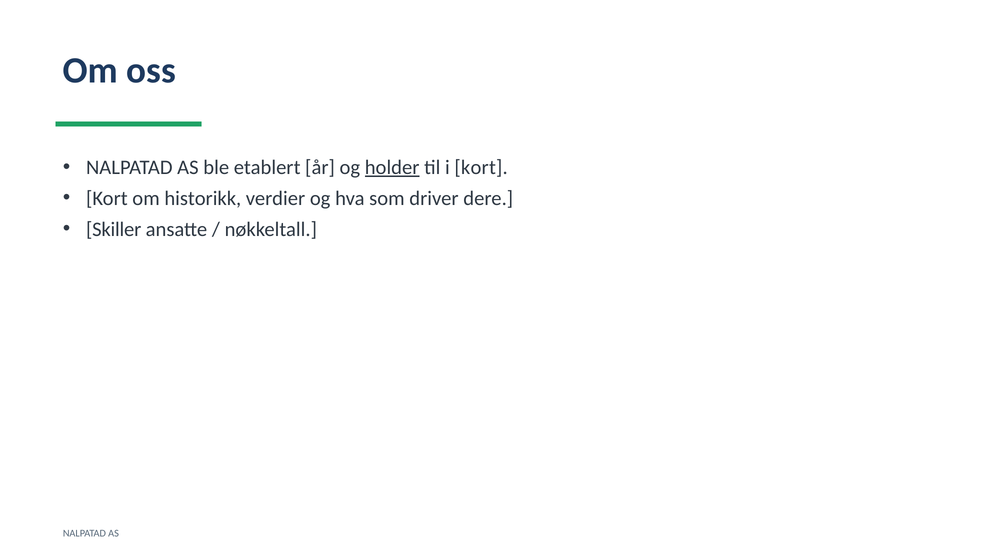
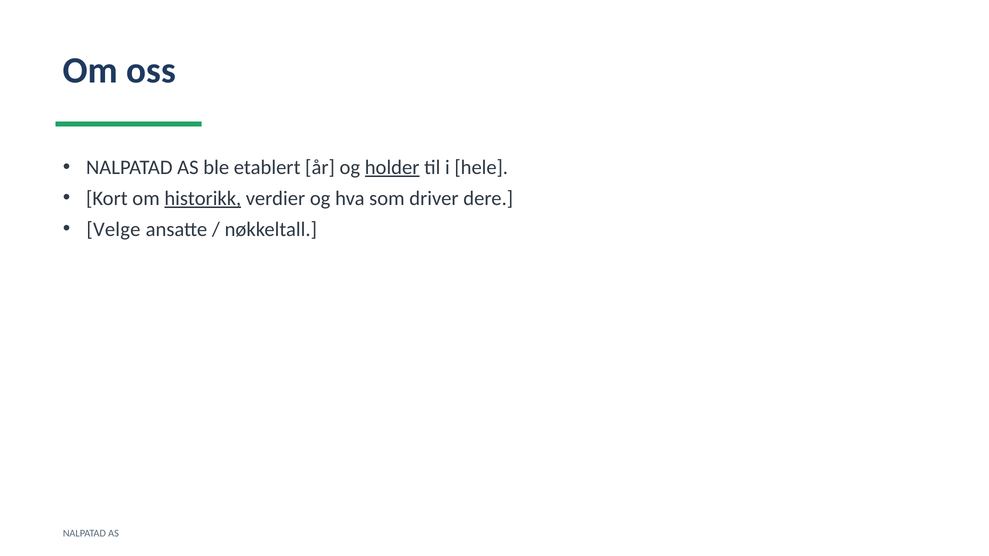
i kort: kort -> hele
historikk underline: none -> present
Skiller: Skiller -> Velge
